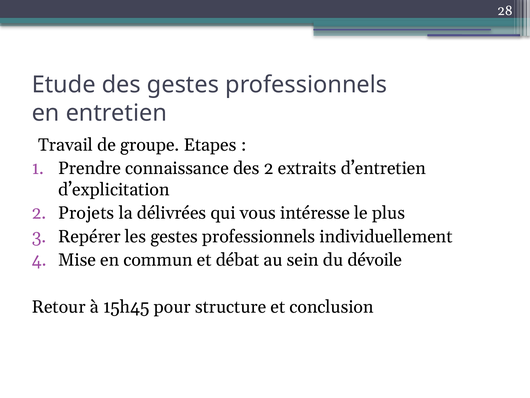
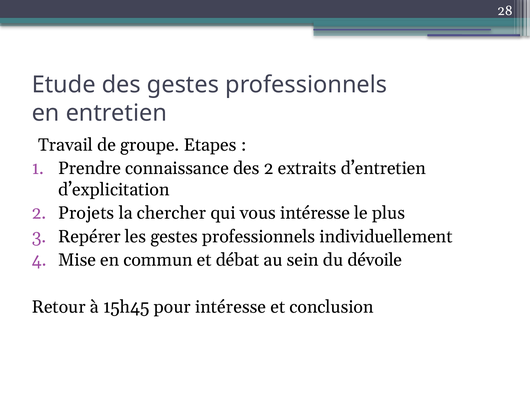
délivrées: délivrées -> chercher
pour structure: structure -> intéresse
